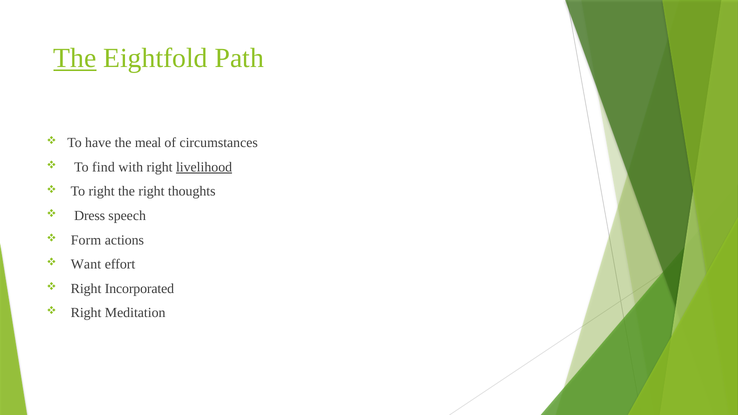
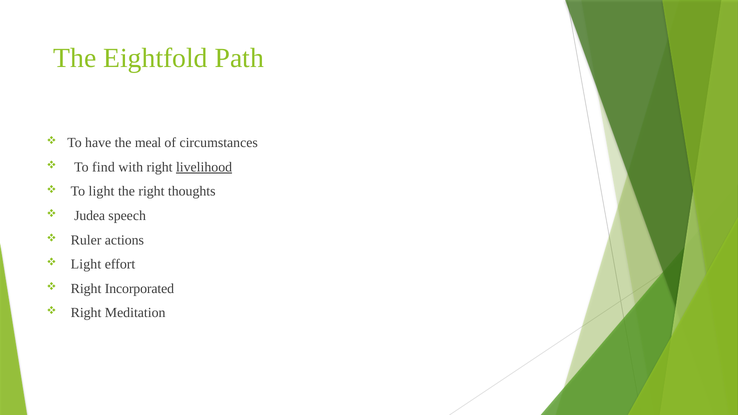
The at (75, 58) underline: present -> none
To right: right -> light
Dress: Dress -> Judea
Form: Form -> Ruler
Want at (86, 264): Want -> Light
